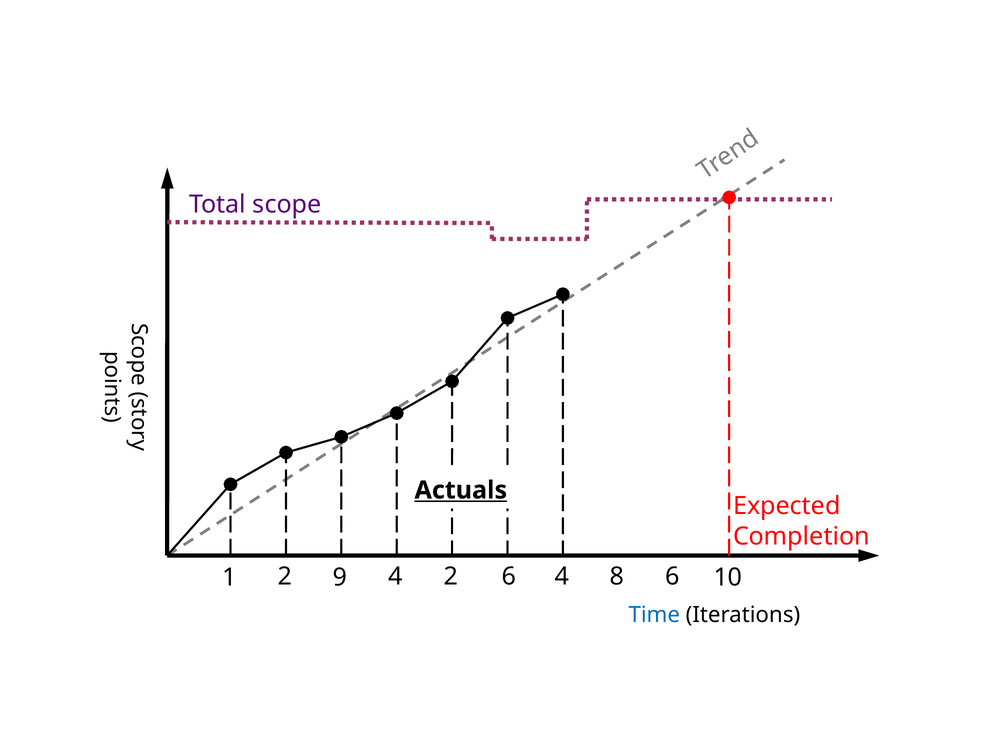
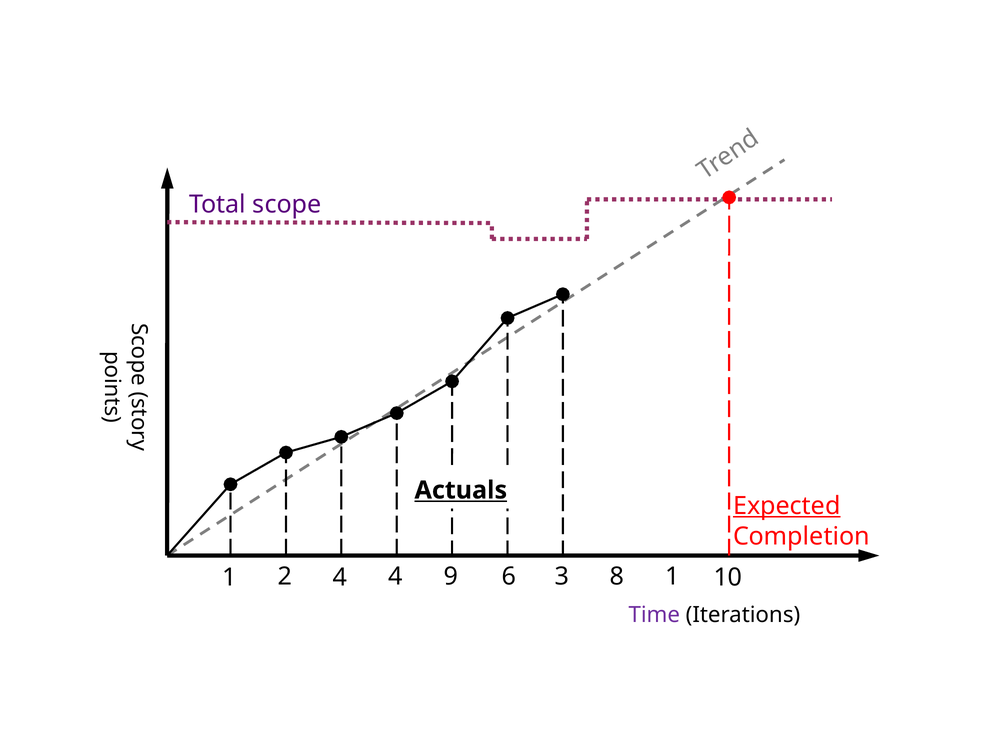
Expected underline: none -> present
2 9: 9 -> 4
4 2: 2 -> 9
6 4: 4 -> 3
8 6: 6 -> 1
Time colour: blue -> purple
